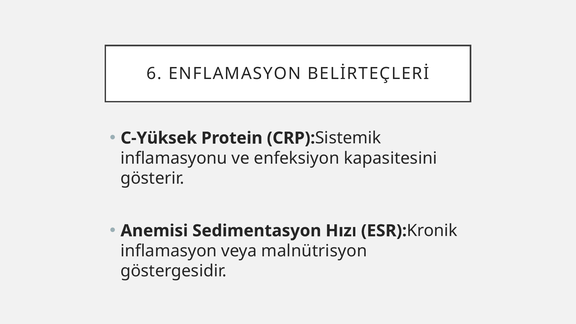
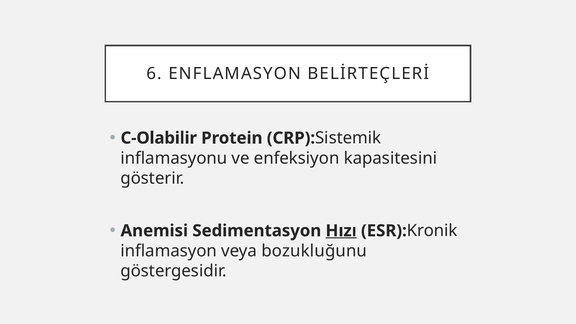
C-Yüksek: C-Yüksek -> C-Olabilir
Hızı underline: none -> present
malnütrisyon: malnütrisyon -> bozukluğunu
